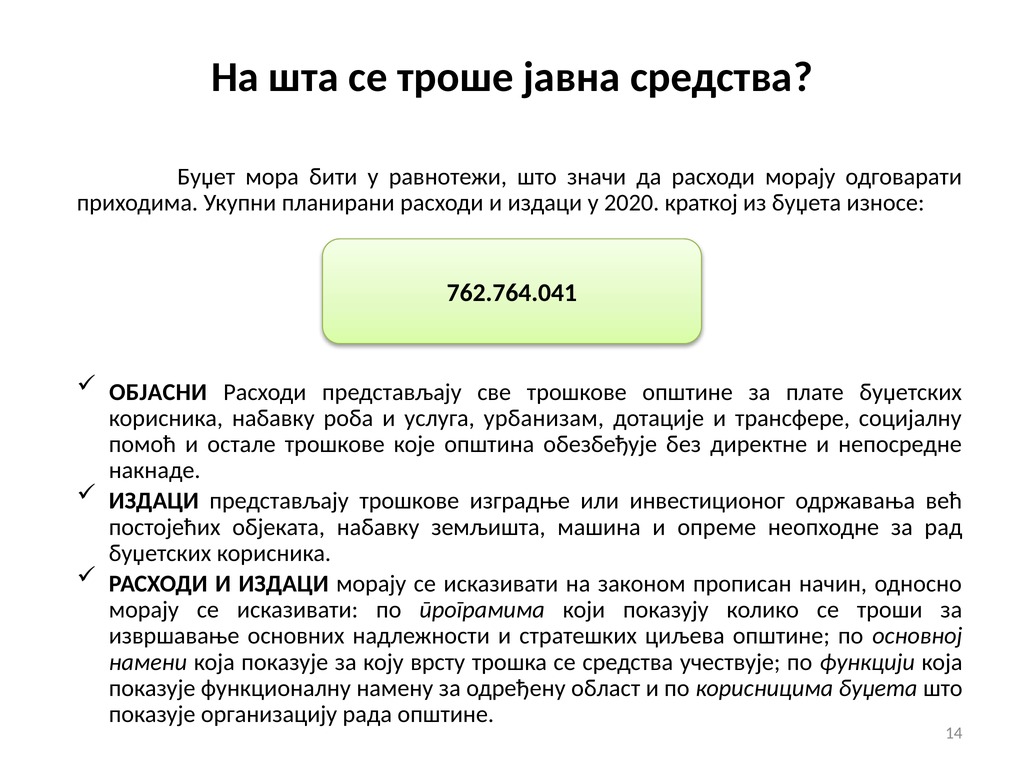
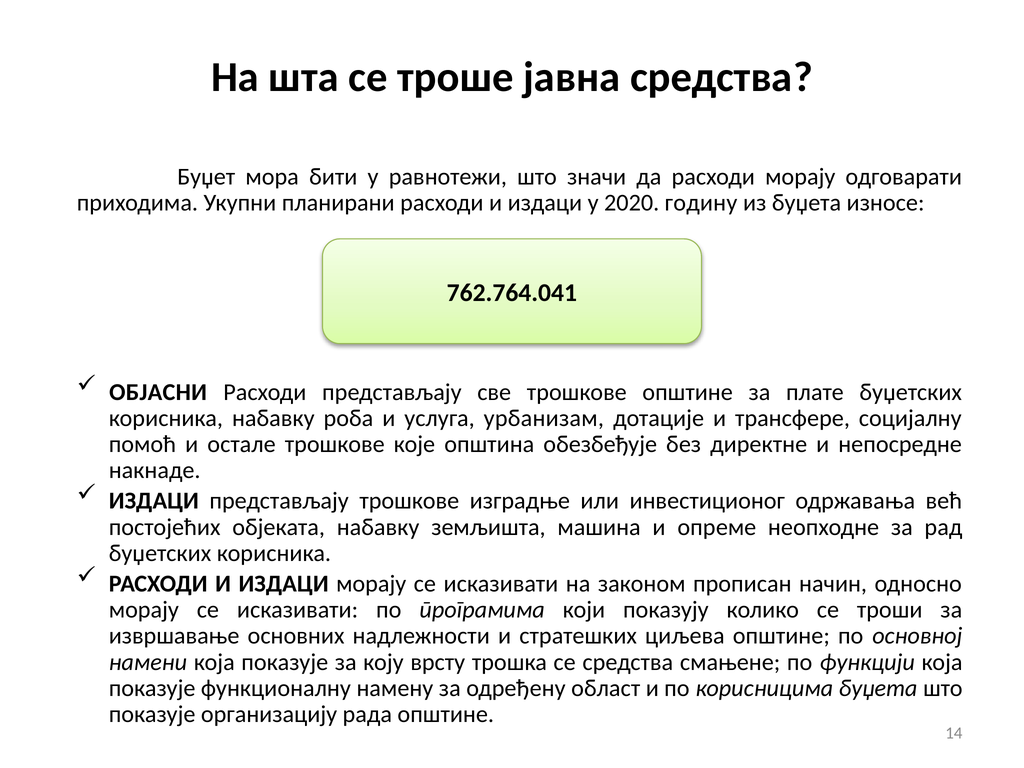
краткој: краткој -> годину
учествује: учествује -> смањене
